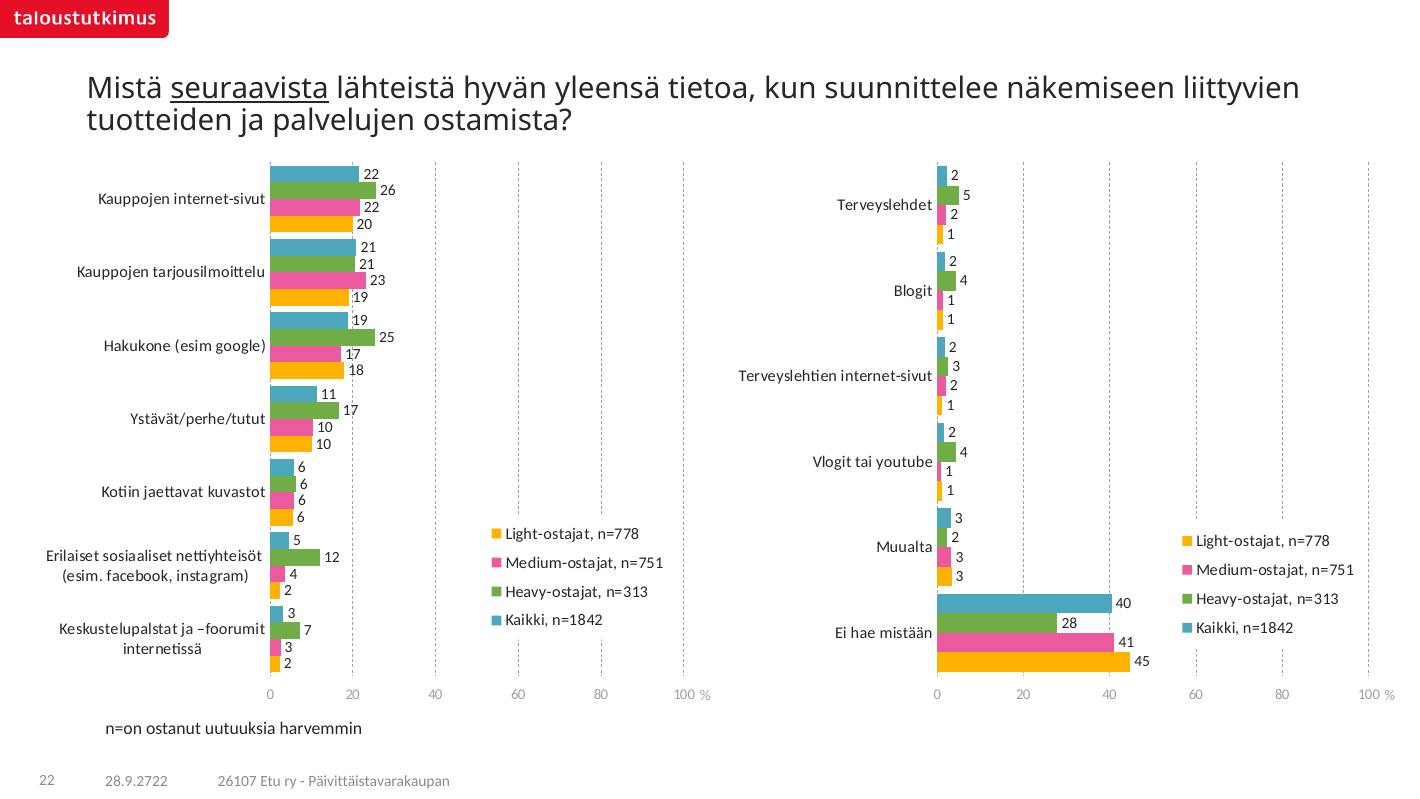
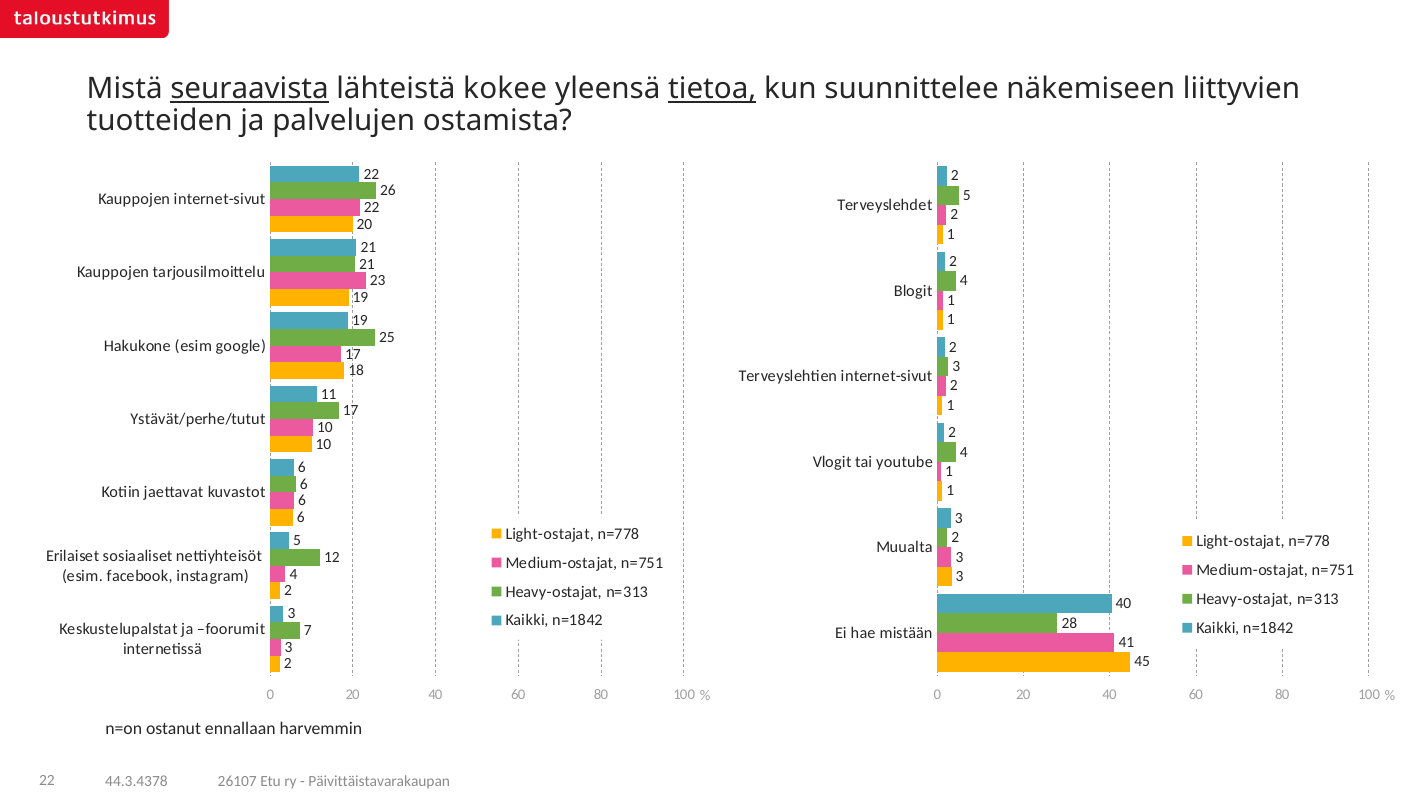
hyvän: hyvän -> kokee
tietoa underline: none -> present
uutuuksia: uutuuksia -> ennallaan
28.9.2722: 28.9.2722 -> 44.3.4378
